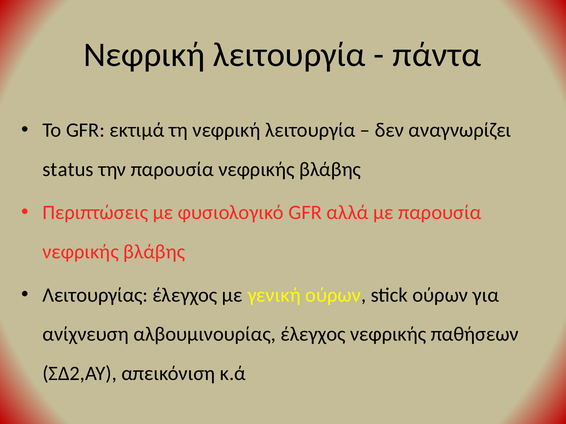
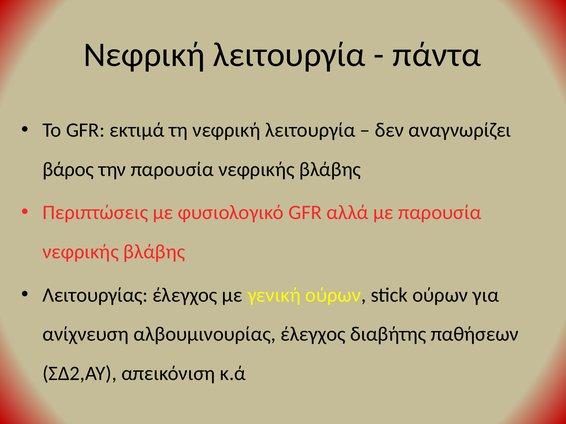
status: status -> βάρος
έλεγχος νεφρικής: νεφρικής -> διαβήτης
